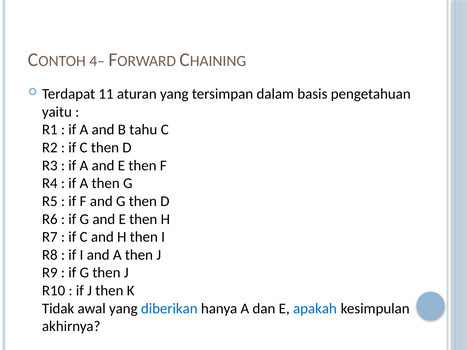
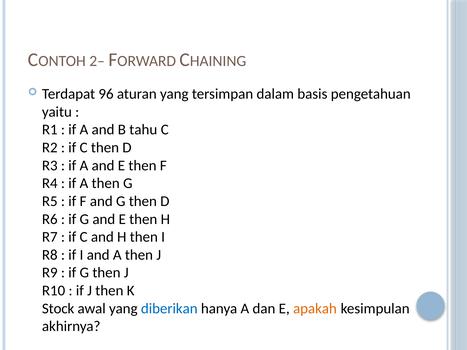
4–: 4– -> 2–
11: 11 -> 96
Tidak: Tidak -> Stock
apakah colour: blue -> orange
